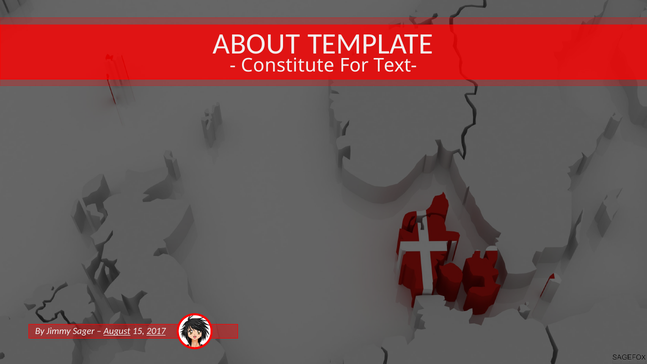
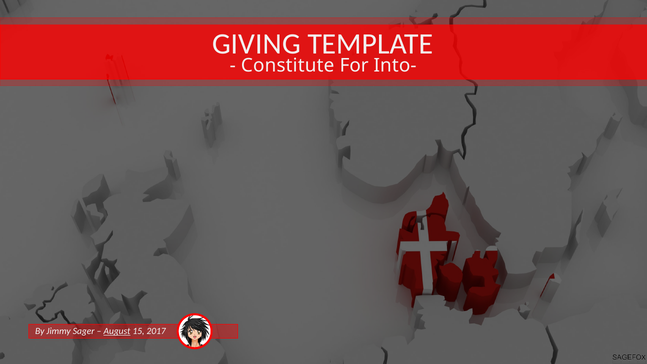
ABOUT: ABOUT -> GIVING
Text-: Text- -> Into-
2017 underline: present -> none
